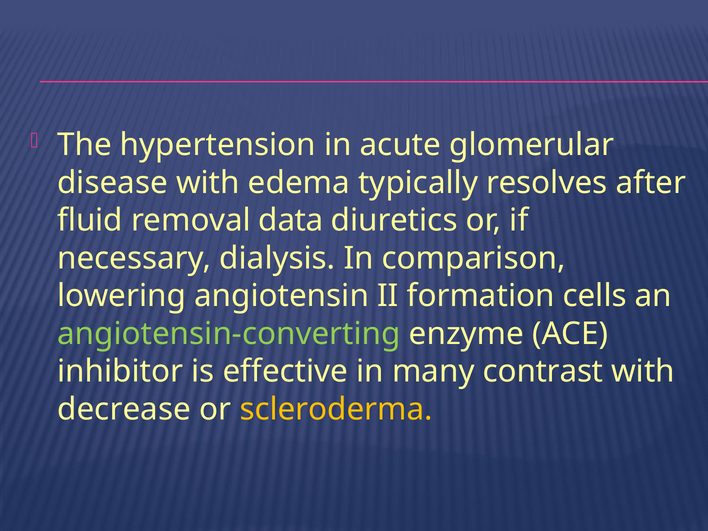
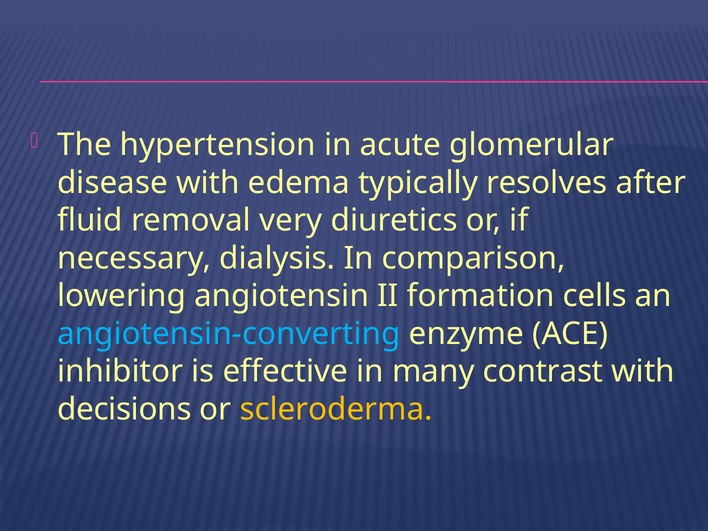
data: data -> very
angiotensin-converting colour: light green -> light blue
decrease: decrease -> decisions
